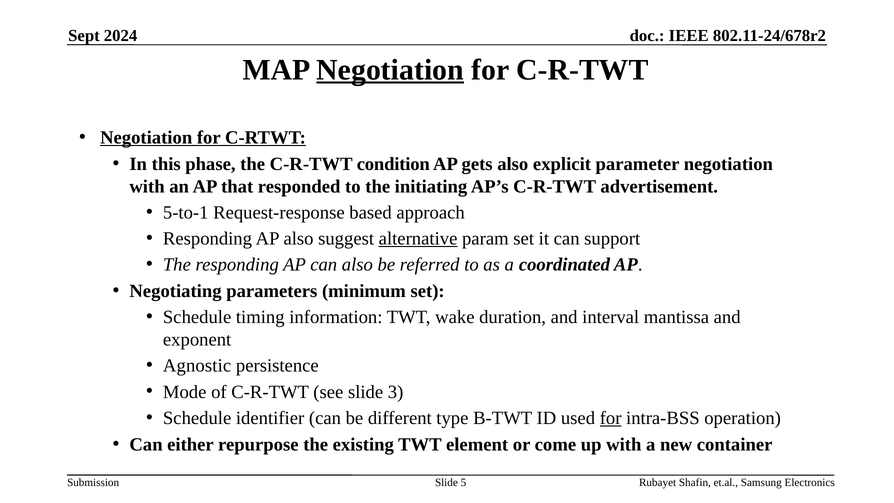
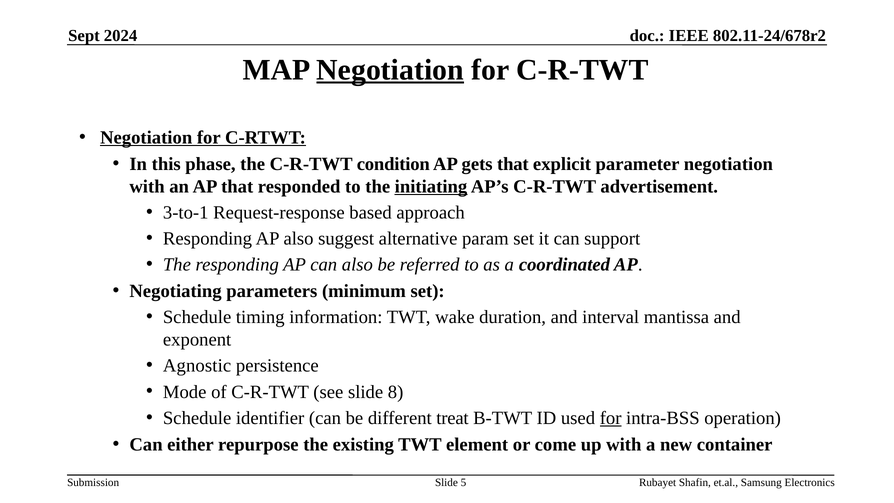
gets also: also -> that
initiating underline: none -> present
5-to-1: 5-to-1 -> 3-to-1
alternative underline: present -> none
3: 3 -> 8
type: type -> treat
